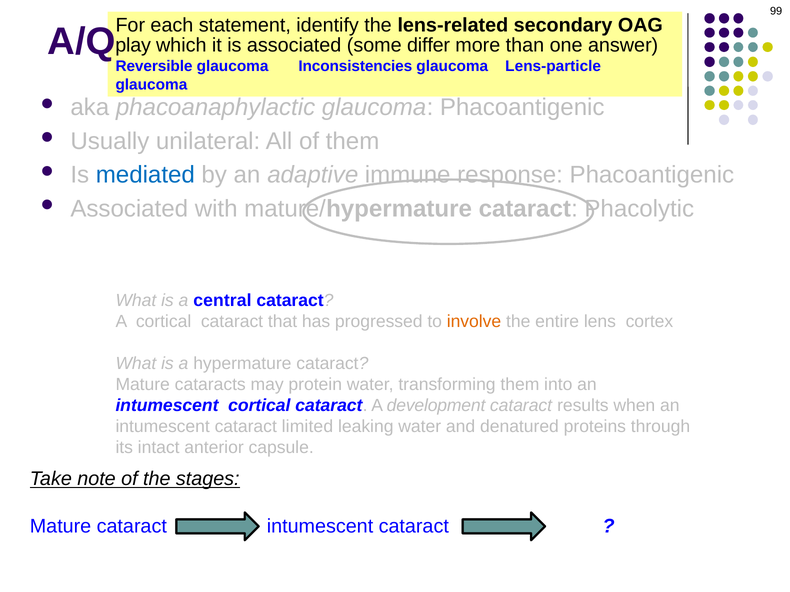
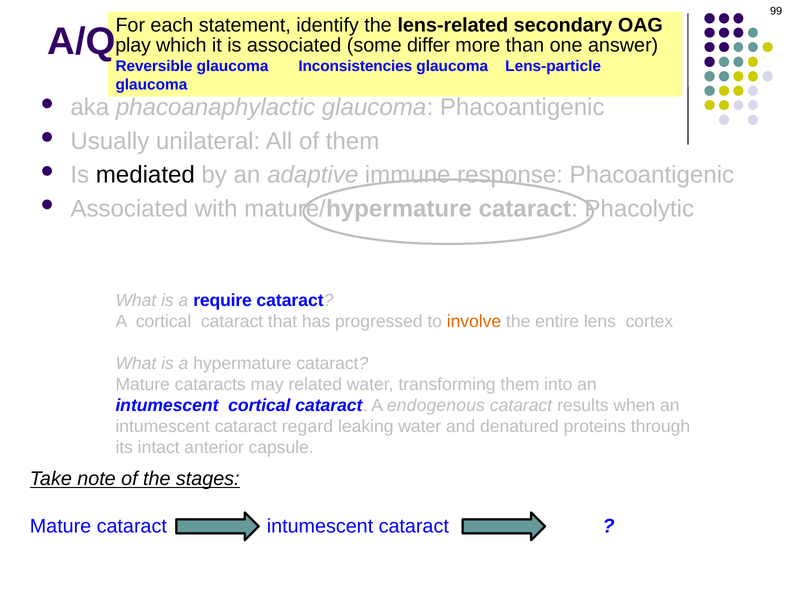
mediated colour: blue -> black
central: central -> require
protein: protein -> related
development: development -> endogenous
limited: limited -> regard
